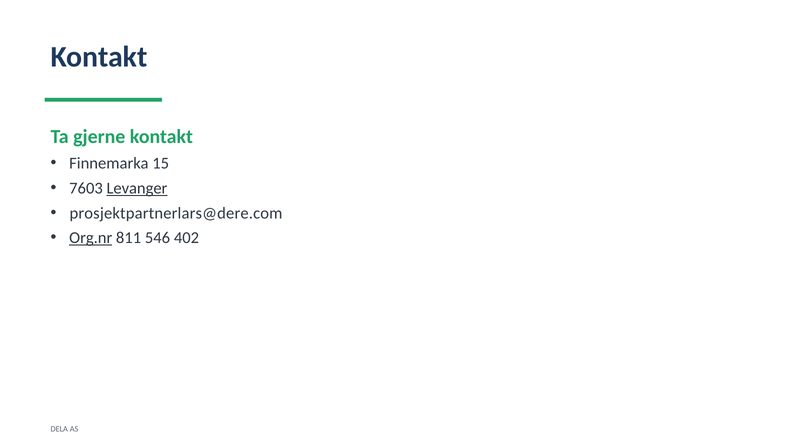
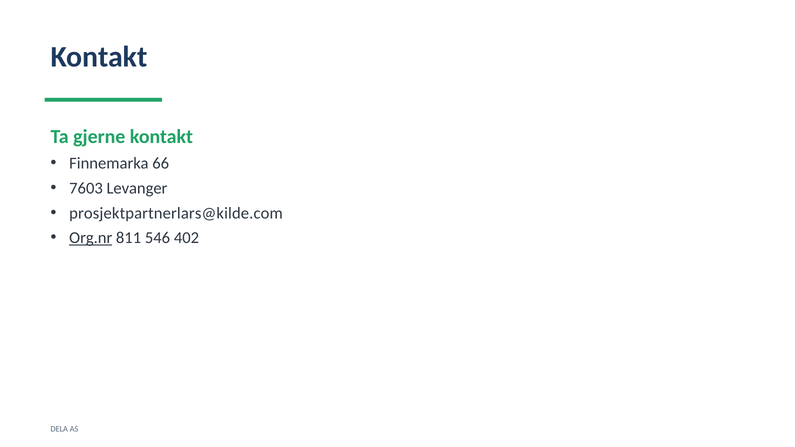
15: 15 -> 66
Levanger underline: present -> none
prosjektpartnerlars@dere.com: prosjektpartnerlars@dere.com -> prosjektpartnerlars@kilde.com
